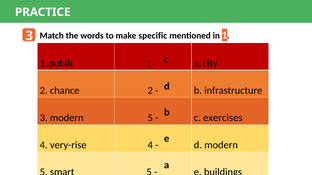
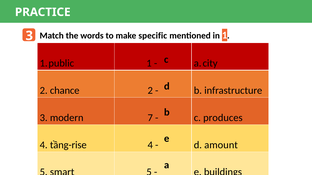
3 modern 5: 5 -> 7
exercises: exercises -> produces
very-rise: very-rise -> tầng-rise
d modern: modern -> amount
